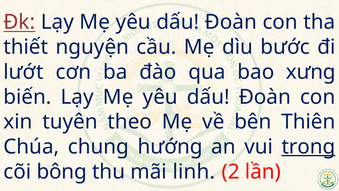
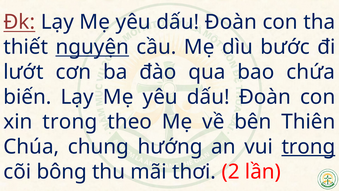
nguyện underline: none -> present
xưng: xưng -> chứa
xin tuyên: tuyên -> trong
linh: linh -> thơi
